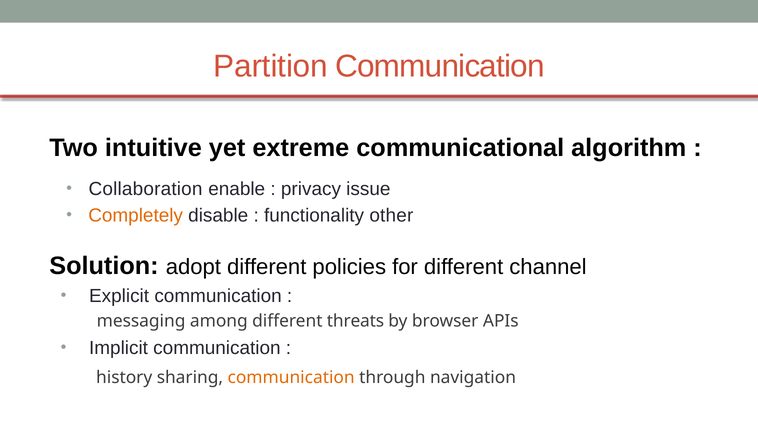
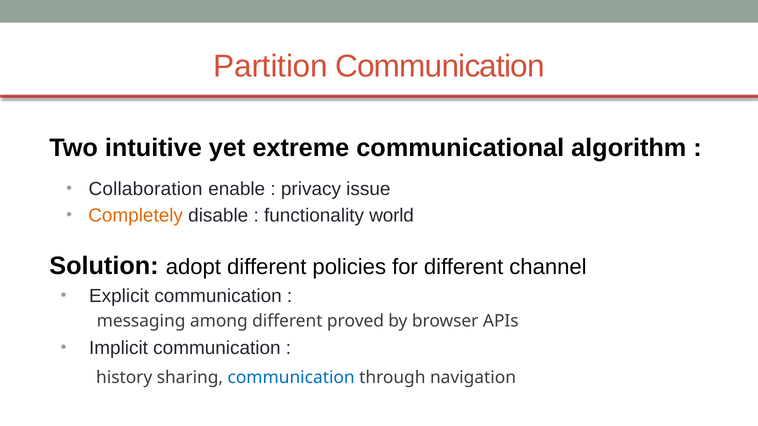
other: other -> world
threats: threats -> proved
communication at (291, 378) colour: orange -> blue
